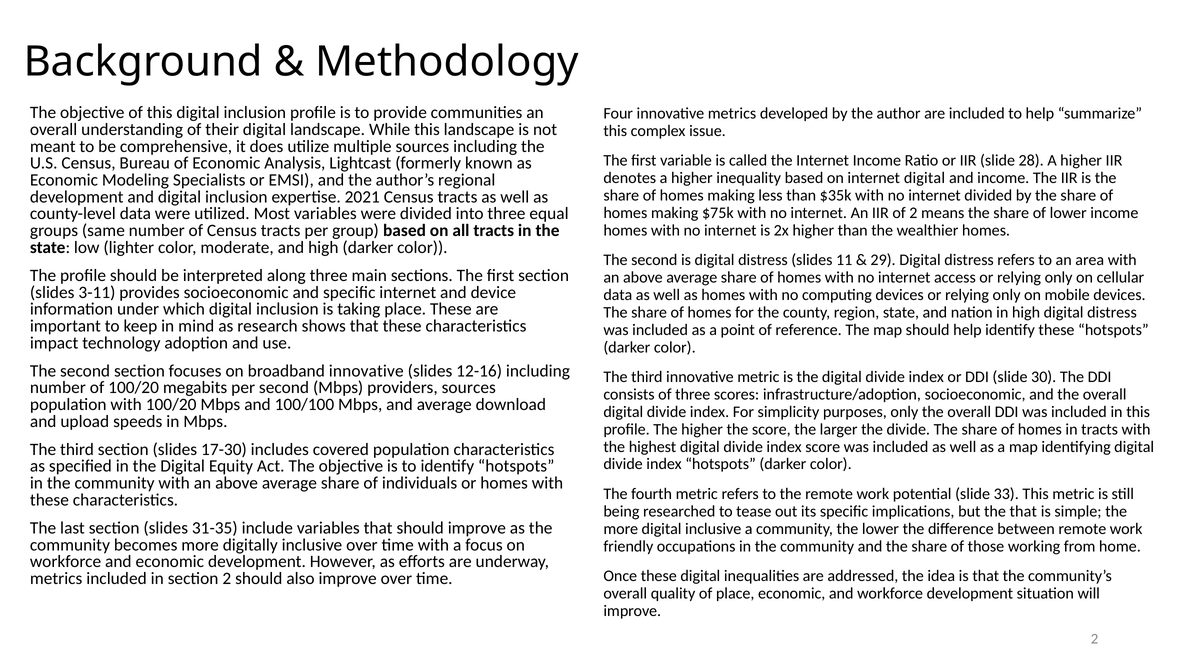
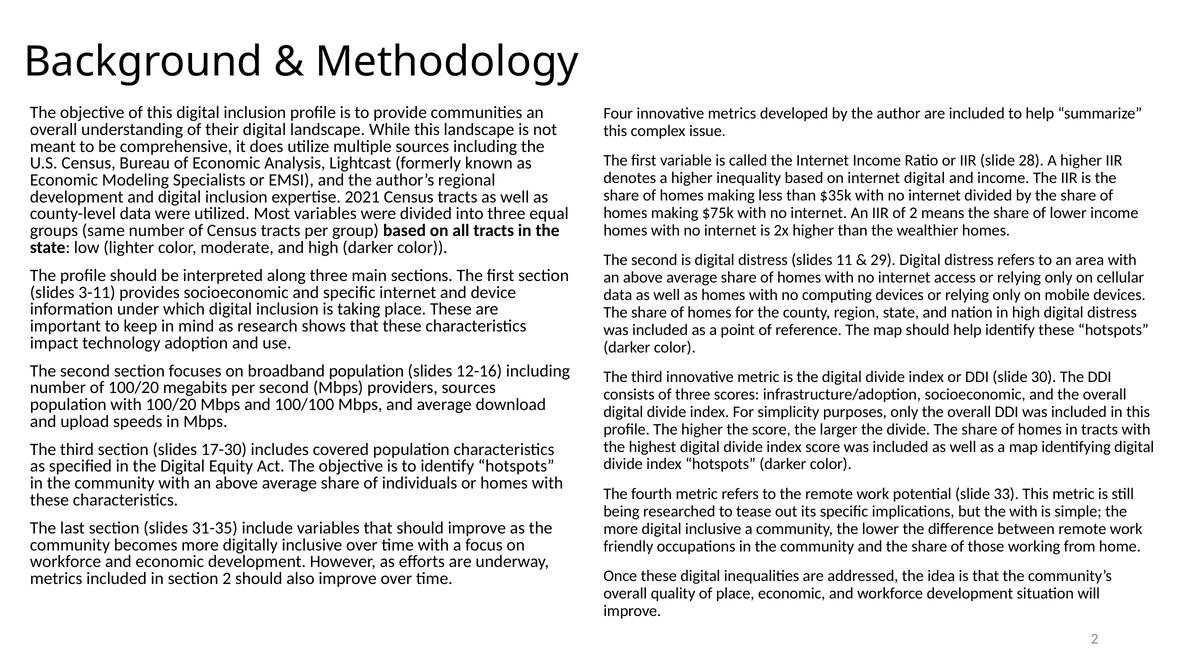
broadband innovative: innovative -> population
the that: that -> with
